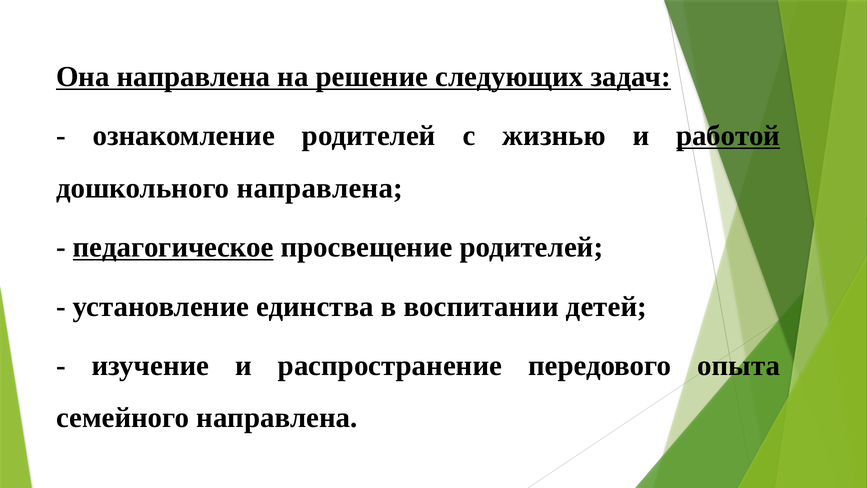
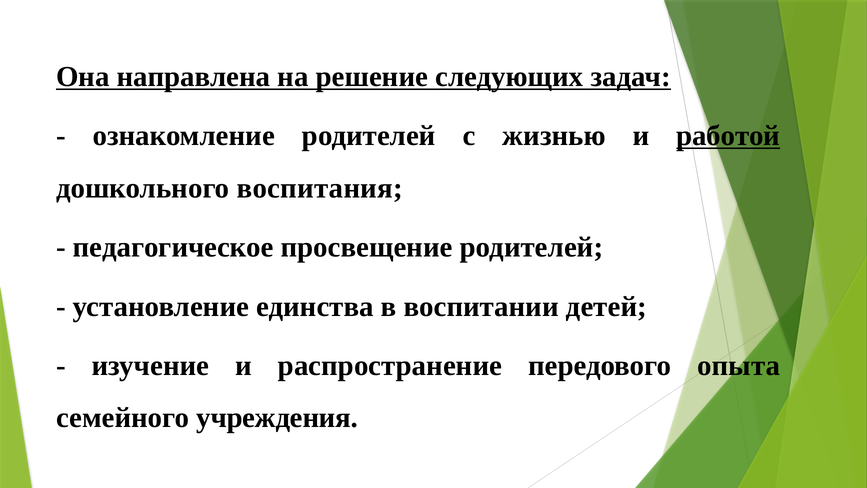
дошкольного направлена: направлена -> воспитания
педагогическое underline: present -> none
семейного направлена: направлена -> учреждения
